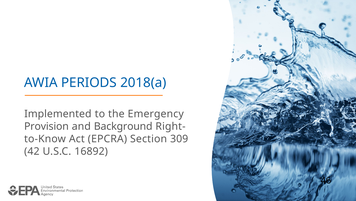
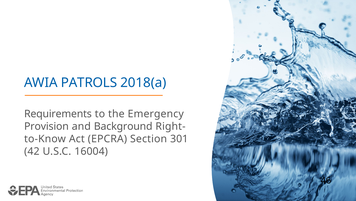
PERIODS: PERIODS -> PATROLS
Implemented: Implemented -> Requirements
309: 309 -> 301
16892: 16892 -> 16004
